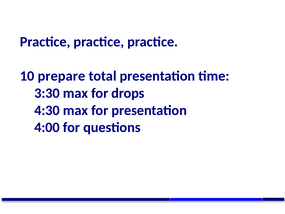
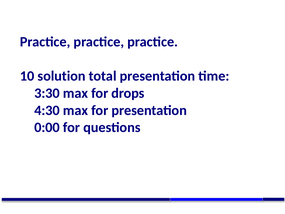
prepare: prepare -> solution
4:00: 4:00 -> 0:00
